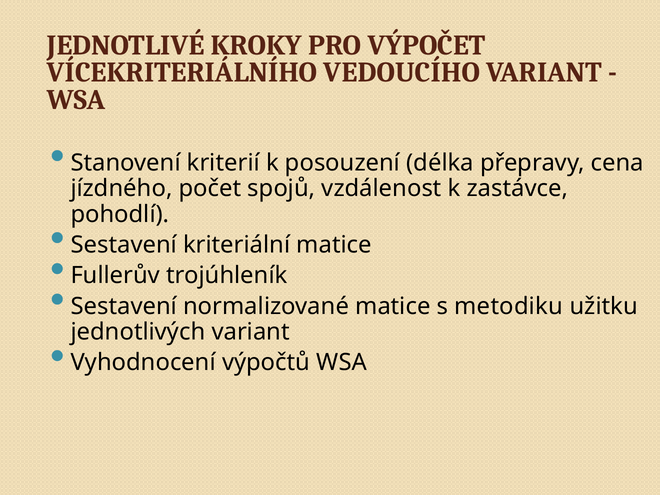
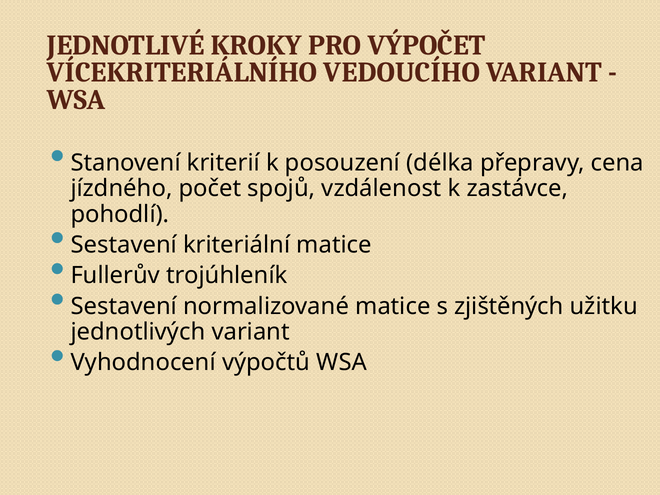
metodiku: metodiku -> zjištěných
